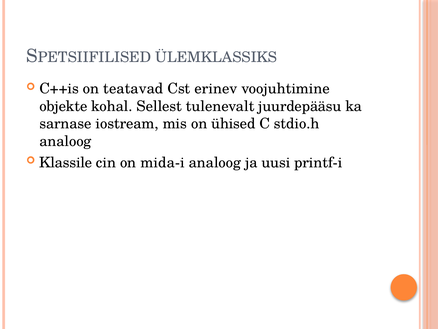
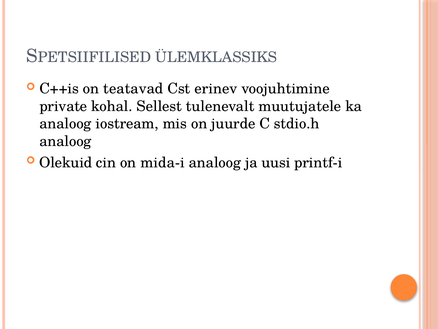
objekte: objekte -> private
juurdepääsu: juurdepääsu -> muutujatele
sarnase at (65, 124): sarnase -> analoog
ühised: ühised -> juurde
Klassile: Klassile -> Olekuid
